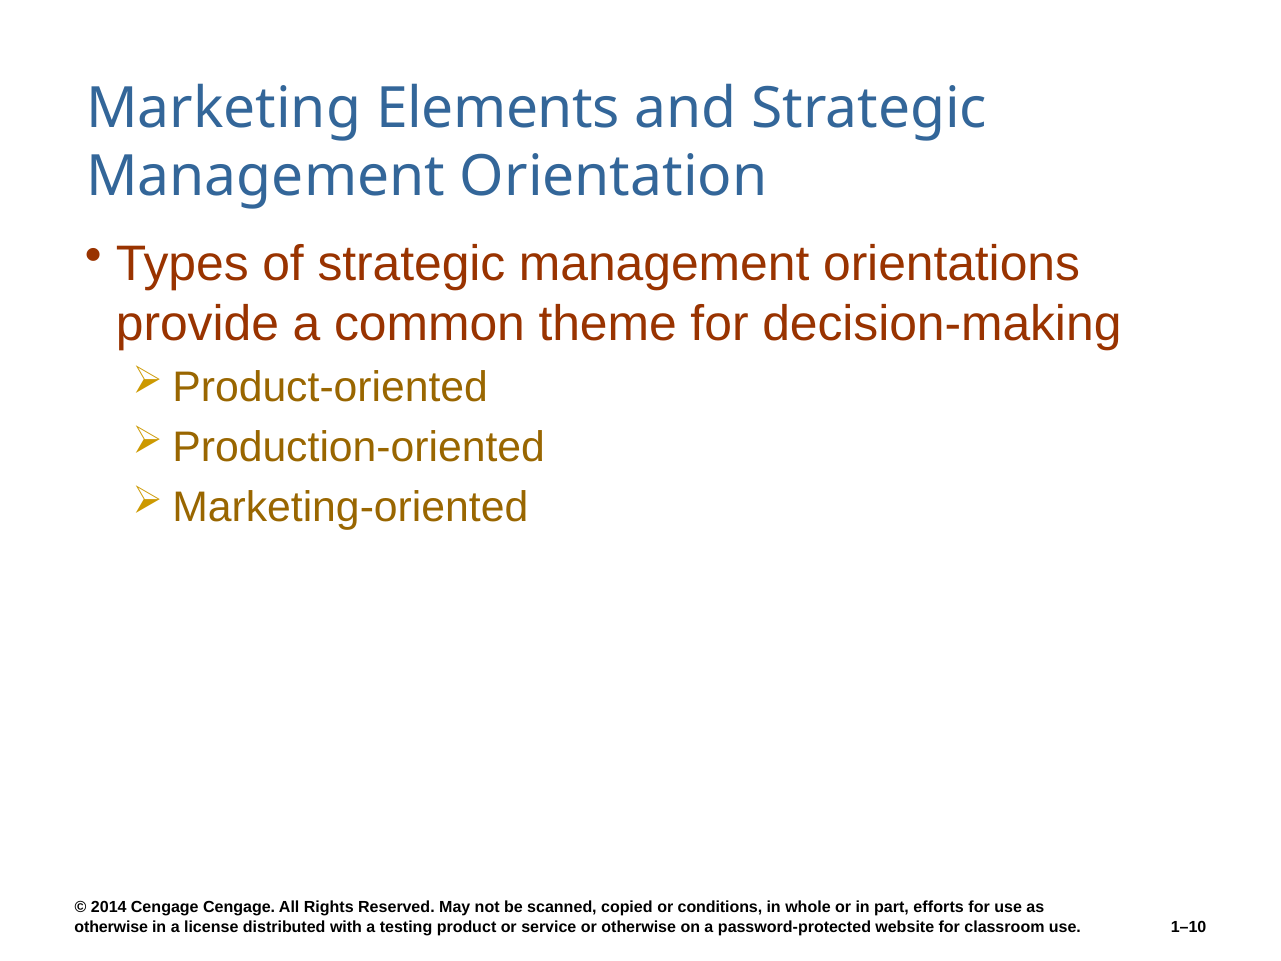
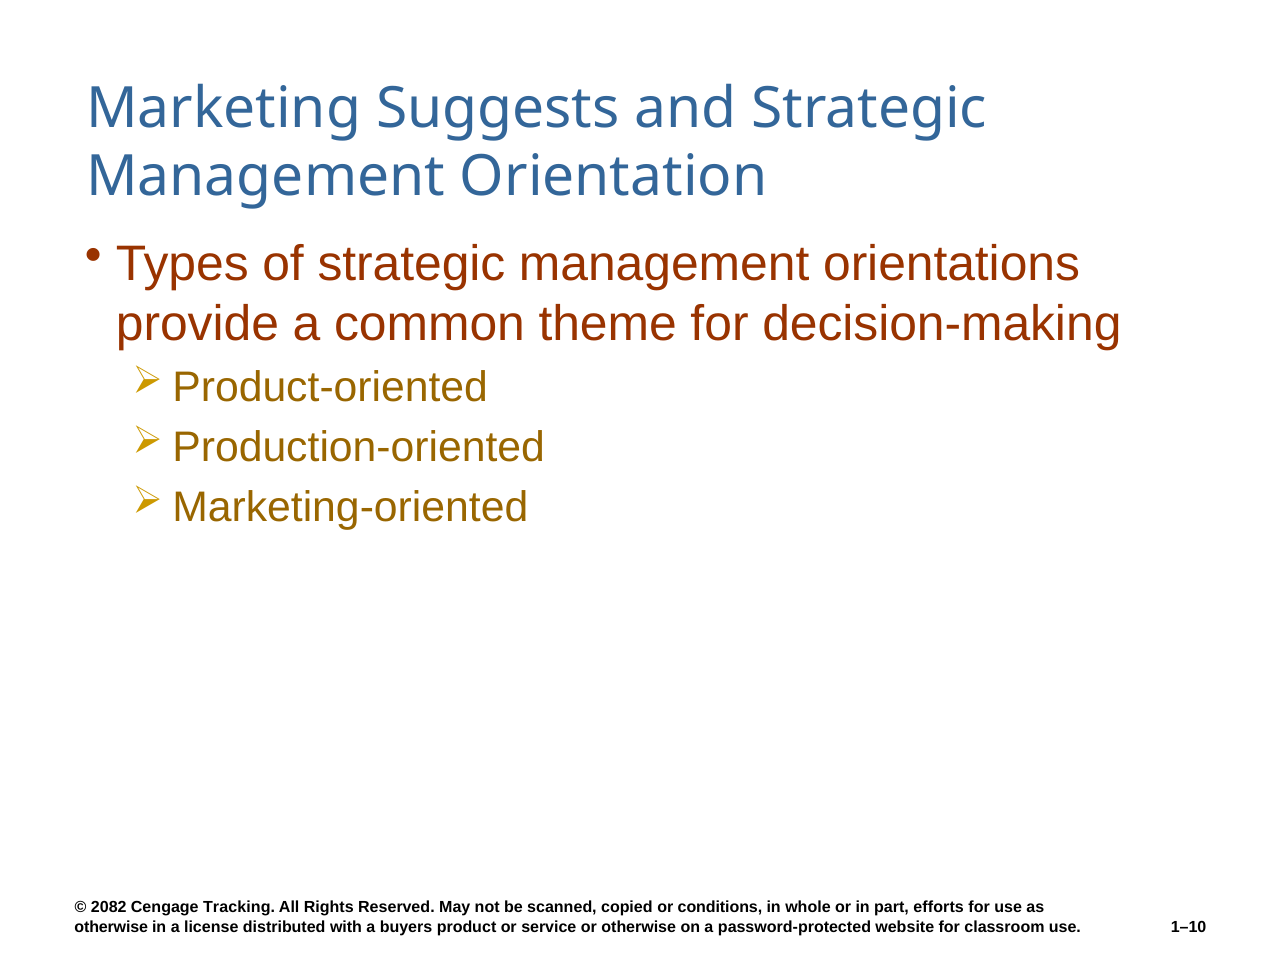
Elements: Elements -> Suggests
2014: 2014 -> 2082
Cengage Cengage: Cengage -> Tracking
testing: testing -> buyers
